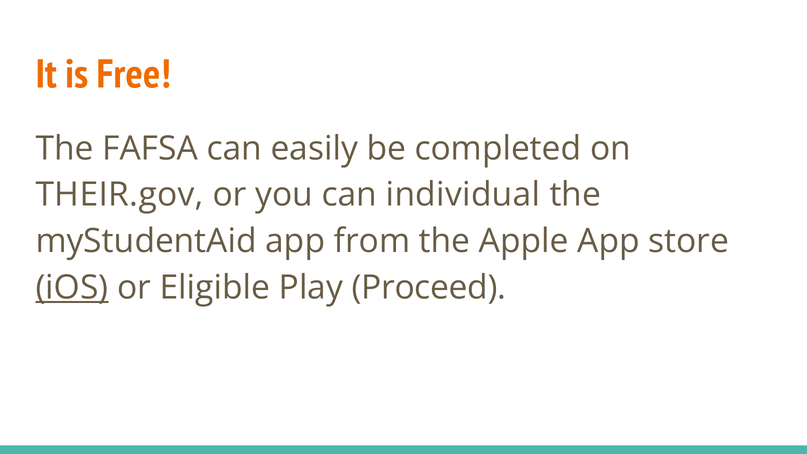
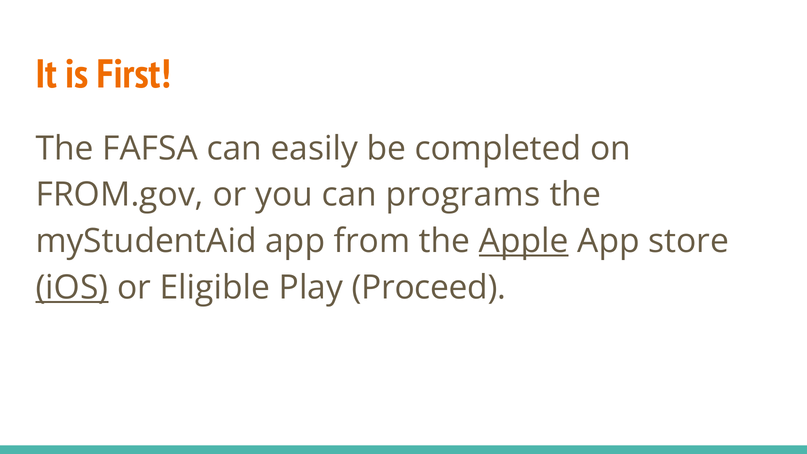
Free: Free -> First
THEIR.gov: THEIR.gov -> FROM.gov
individual: individual -> programs
Apple underline: none -> present
